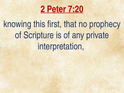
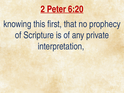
7:20: 7:20 -> 6:20
